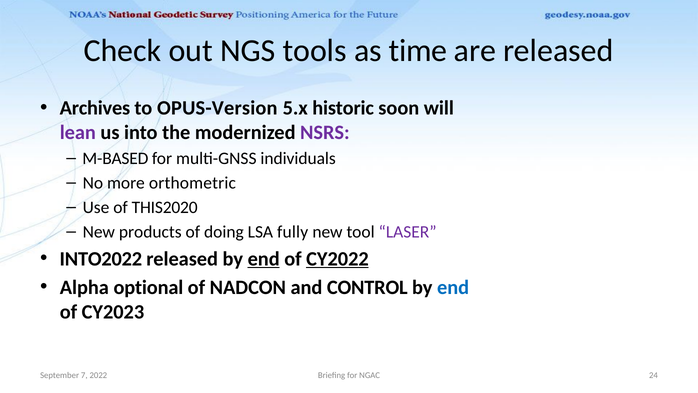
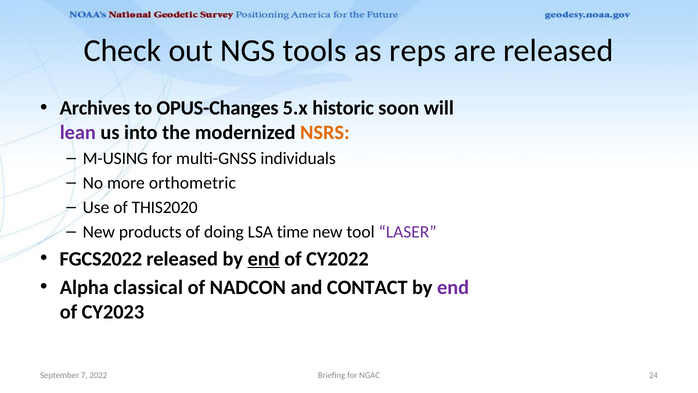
time: time -> reps
OPUS-Version: OPUS-Version -> OPUS-Changes
NSRS colour: purple -> orange
M-BASED: M-BASED -> M-USING
fully: fully -> time
INTO2022: INTO2022 -> FGCS2022
CY2022 underline: present -> none
optional: optional -> classical
CONTROL: CONTROL -> CONTACT
end at (453, 287) colour: blue -> purple
